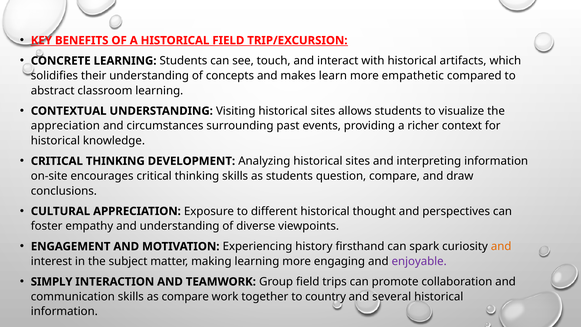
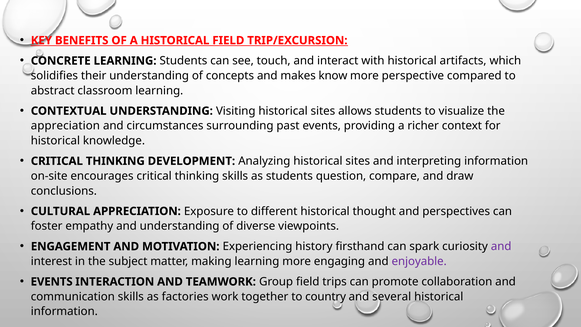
learn: learn -> know
empathetic: empathetic -> perspective
and at (501, 246) colour: orange -> purple
SIMPLY at (52, 282): SIMPLY -> EVENTS
as compare: compare -> factories
